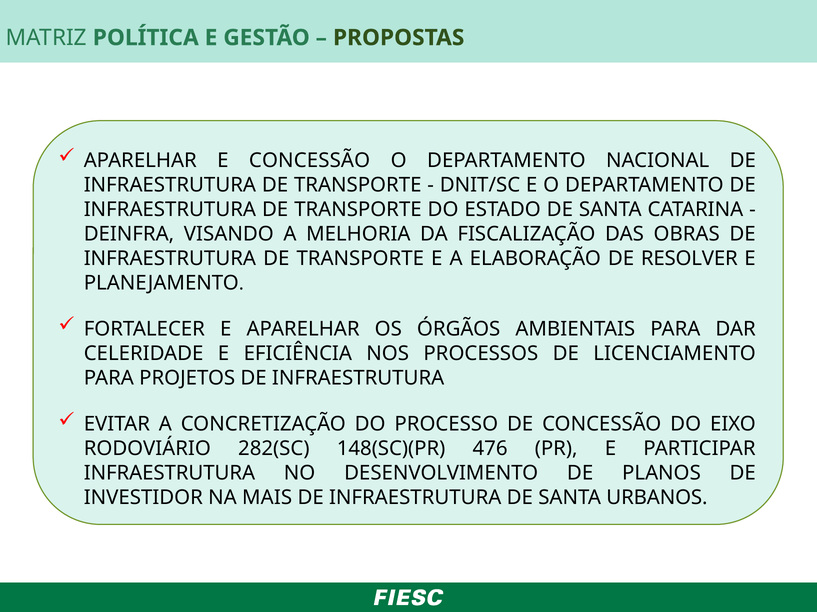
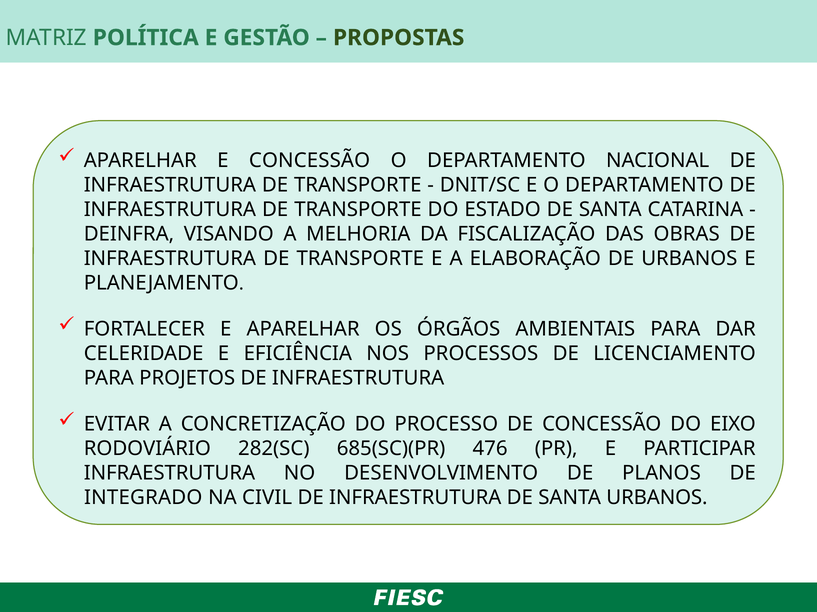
DE RESOLVER: RESOLVER -> URBANOS
148(SC)(PR: 148(SC)(PR -> 685(SC)(PR
INVESTIDOR: INVESTIDOR -> INTEGRADO
MAIS: MAIS -> CIVIL
